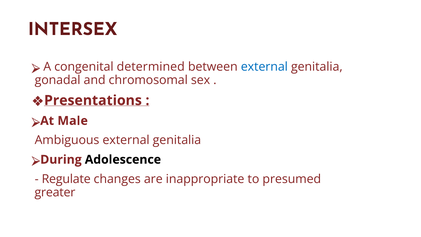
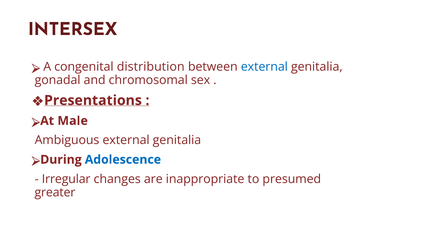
determined: determined -> distribution
Adolescence colour: black -> blue
Regulate: Regulate -> Irregular
